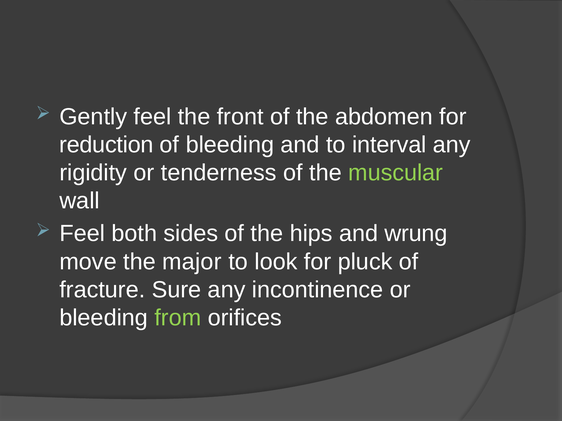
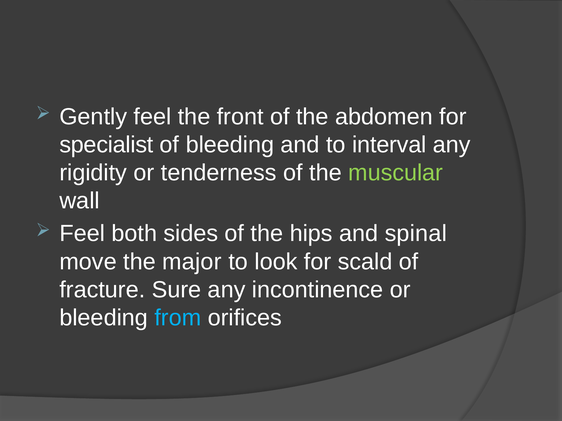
reduction: reduction -> specialist
wrung: wrung -> spinal
pluck: pluck -> scald
from colour: light green -> light blue
